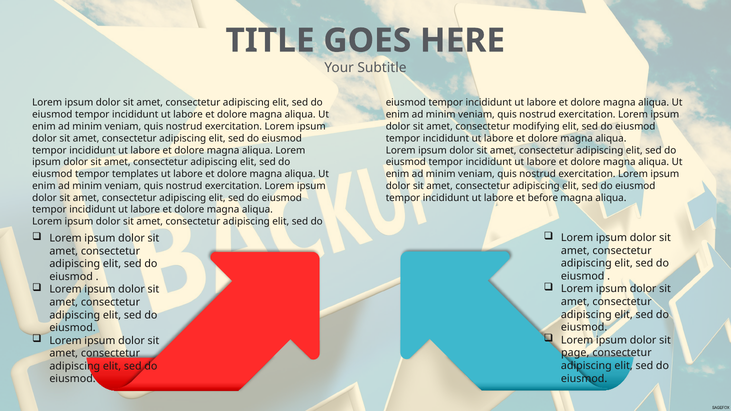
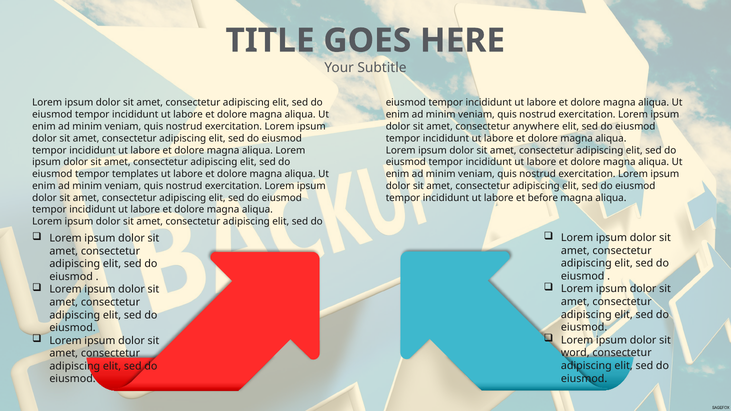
modifying: modifying -> anywhere
page: page -> word
